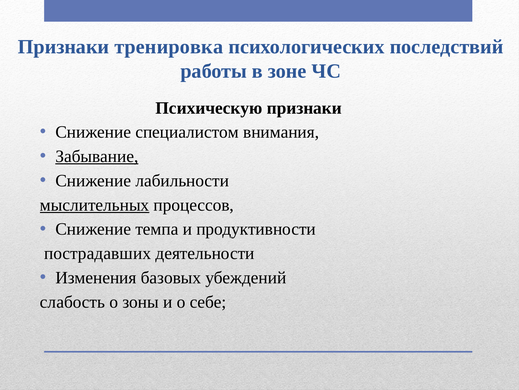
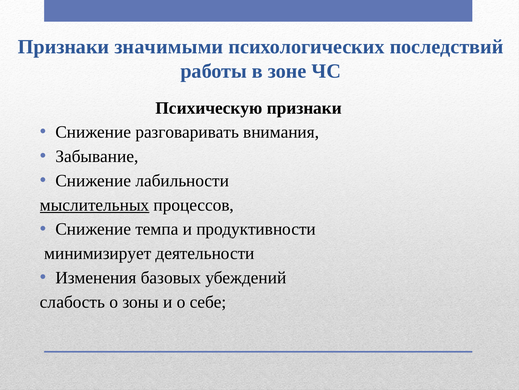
тренировка: тренировка -> значимыми
специалистом: специалистом -> разговаривать
Забывание underline: present -> none
пострадавших: пострадавших -> минимизирует
